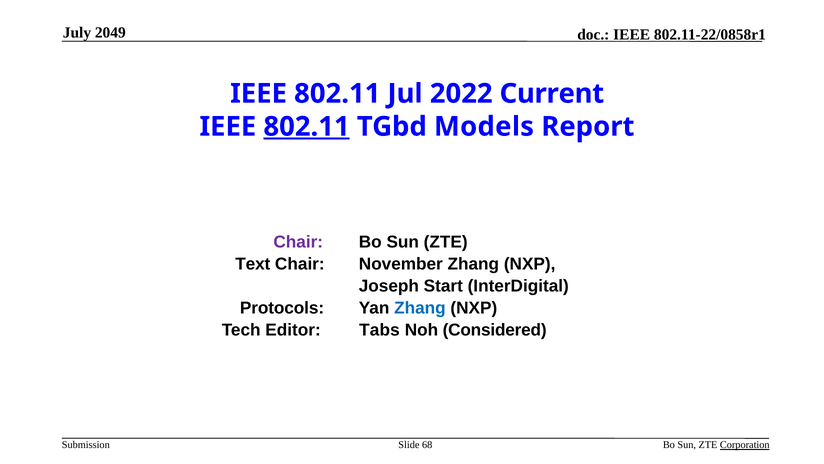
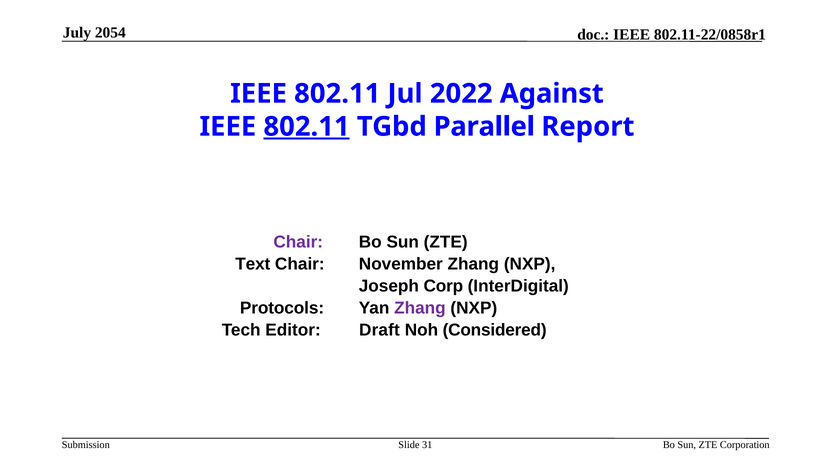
2049: 2049 -> 2054
Current: Current -> Against
Models: Models -> Parallel
Start: Start -> Corp
Zhang at (420, 308) colour: blue -> purple
Tabs: Tabs -> Draft
68: 68 -> 31
Corporation underline: present -> none
